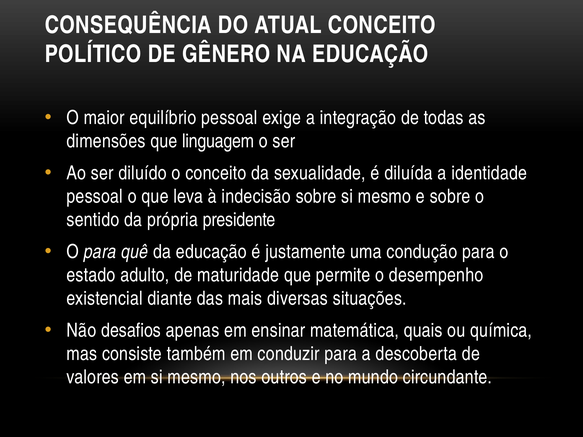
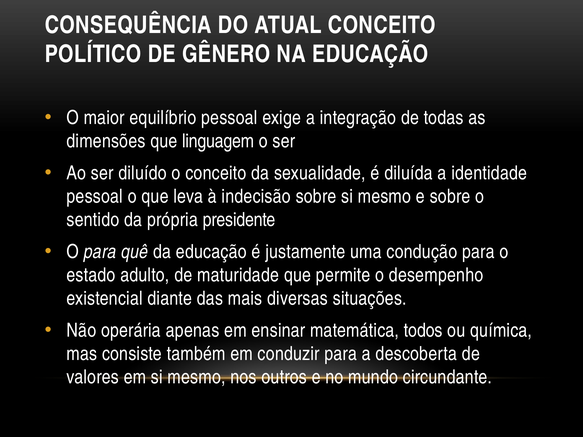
desafios: desafios -> operária
quais: quais -> todos
